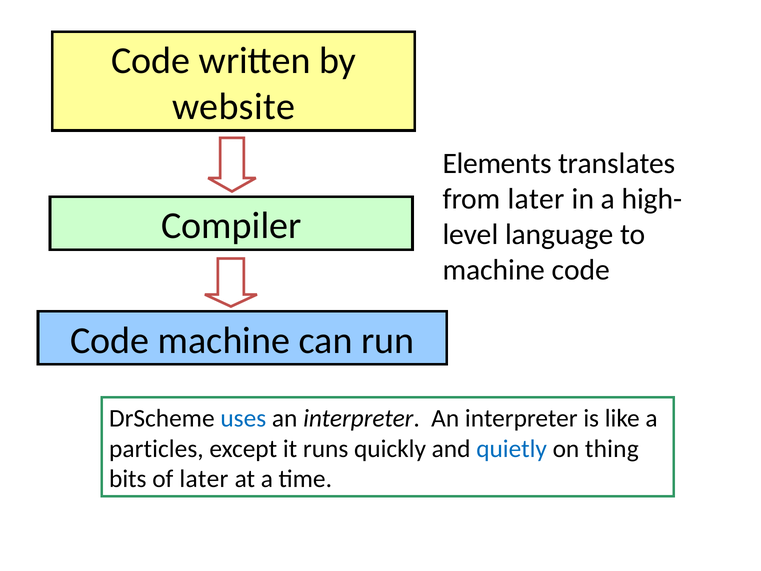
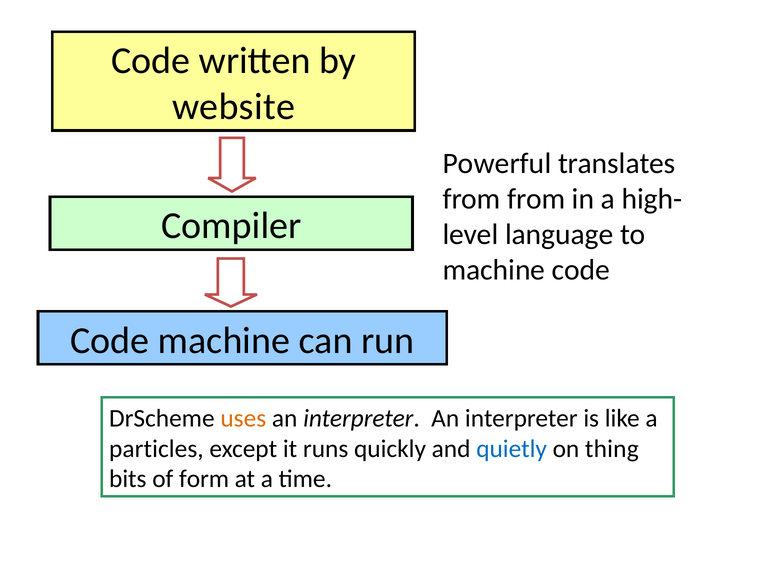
Elements: Elements -> Powerful
from later: later -> from
uses colour: blue -> orange
of later: later -> form
